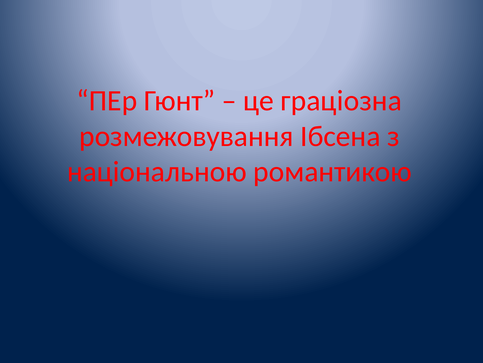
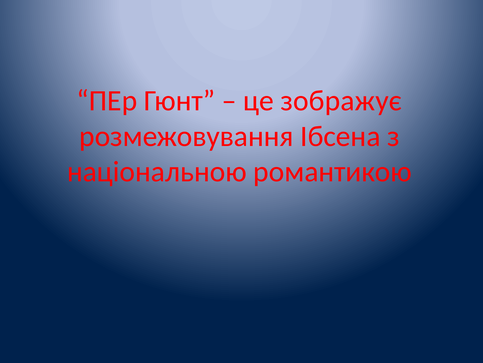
граціозна: граціозна -> зображує
